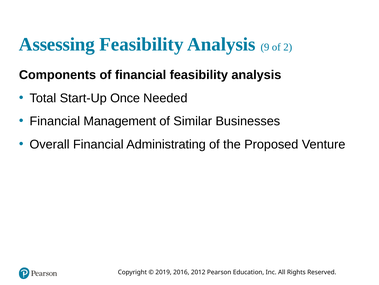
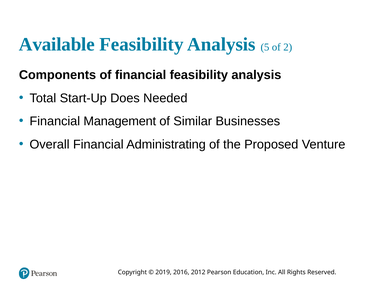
Assessing: Assessing -> Available
9: 9 -> 5
Once: Once -> Does
